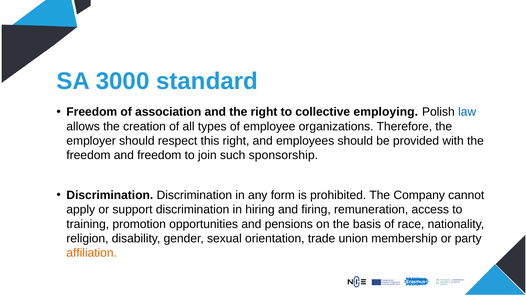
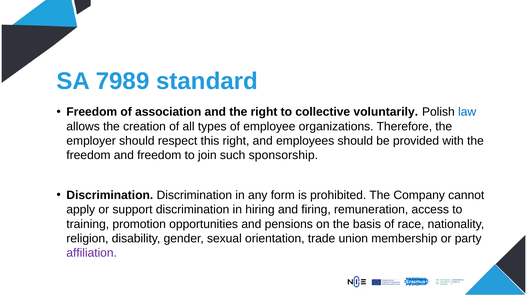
3000: 3000 -> 7989
employing: employing -> voluntarily
affiliation colour: orange -> purple
